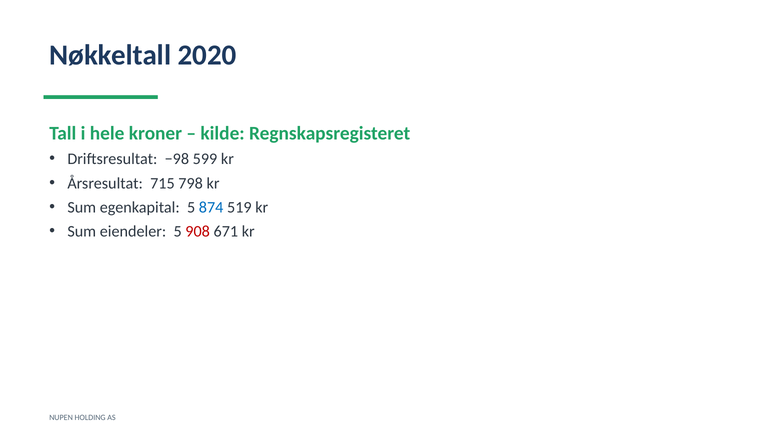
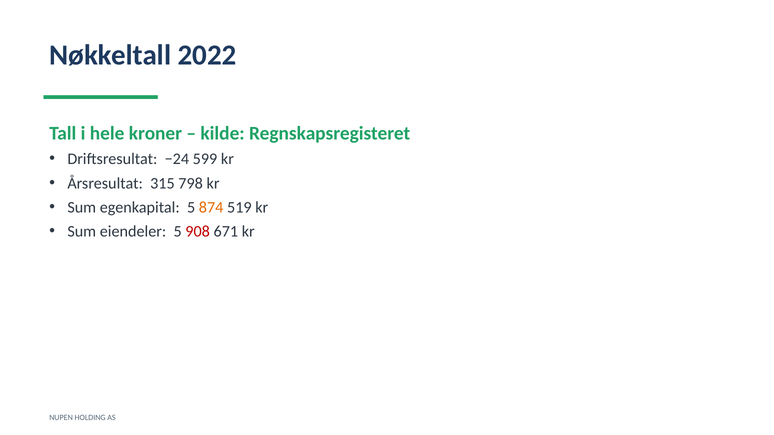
2020: 2020 -> 2022
−98: −98 -> −24
715: 715 -> 315
874 colour: blue -> orange
